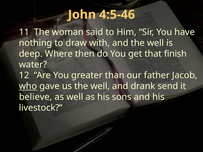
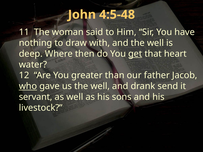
4:5-46: 4:5-46 -> 4:5-48
get underline: none -> present
finish: finish -> heart
believe: believe -> servant
